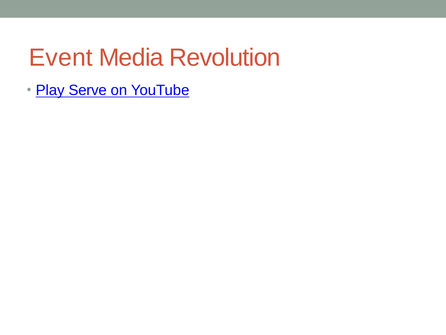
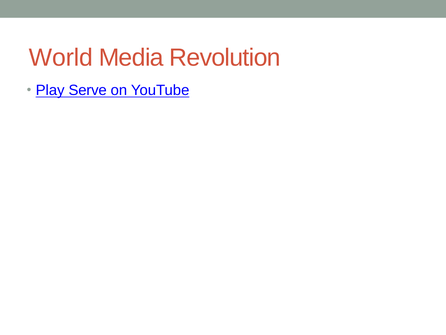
Event: Event -> World
